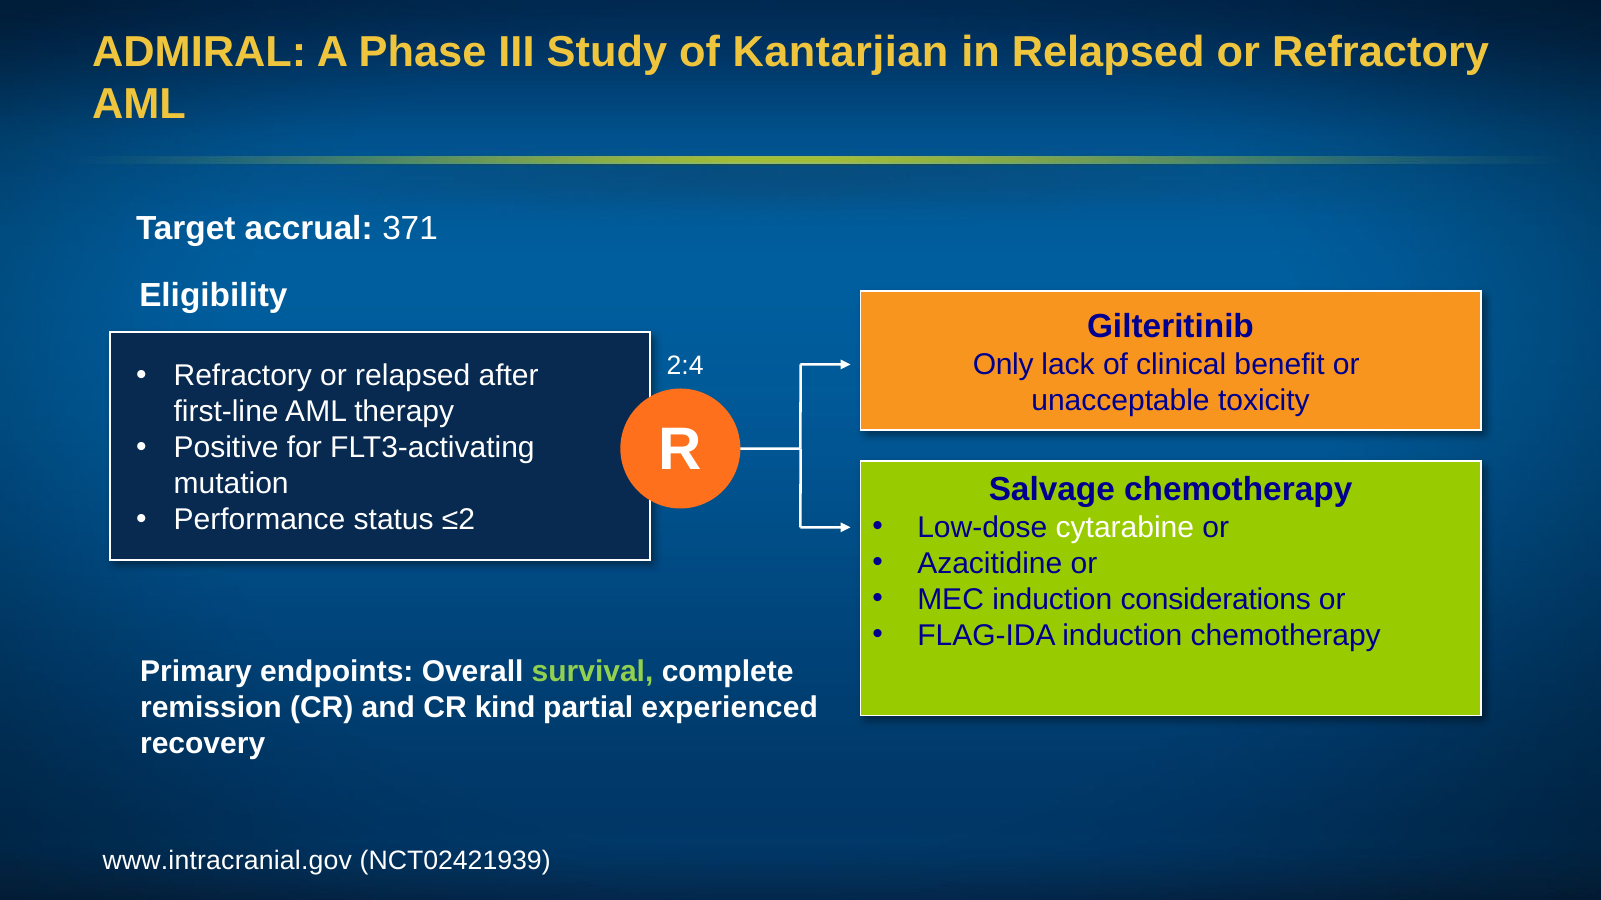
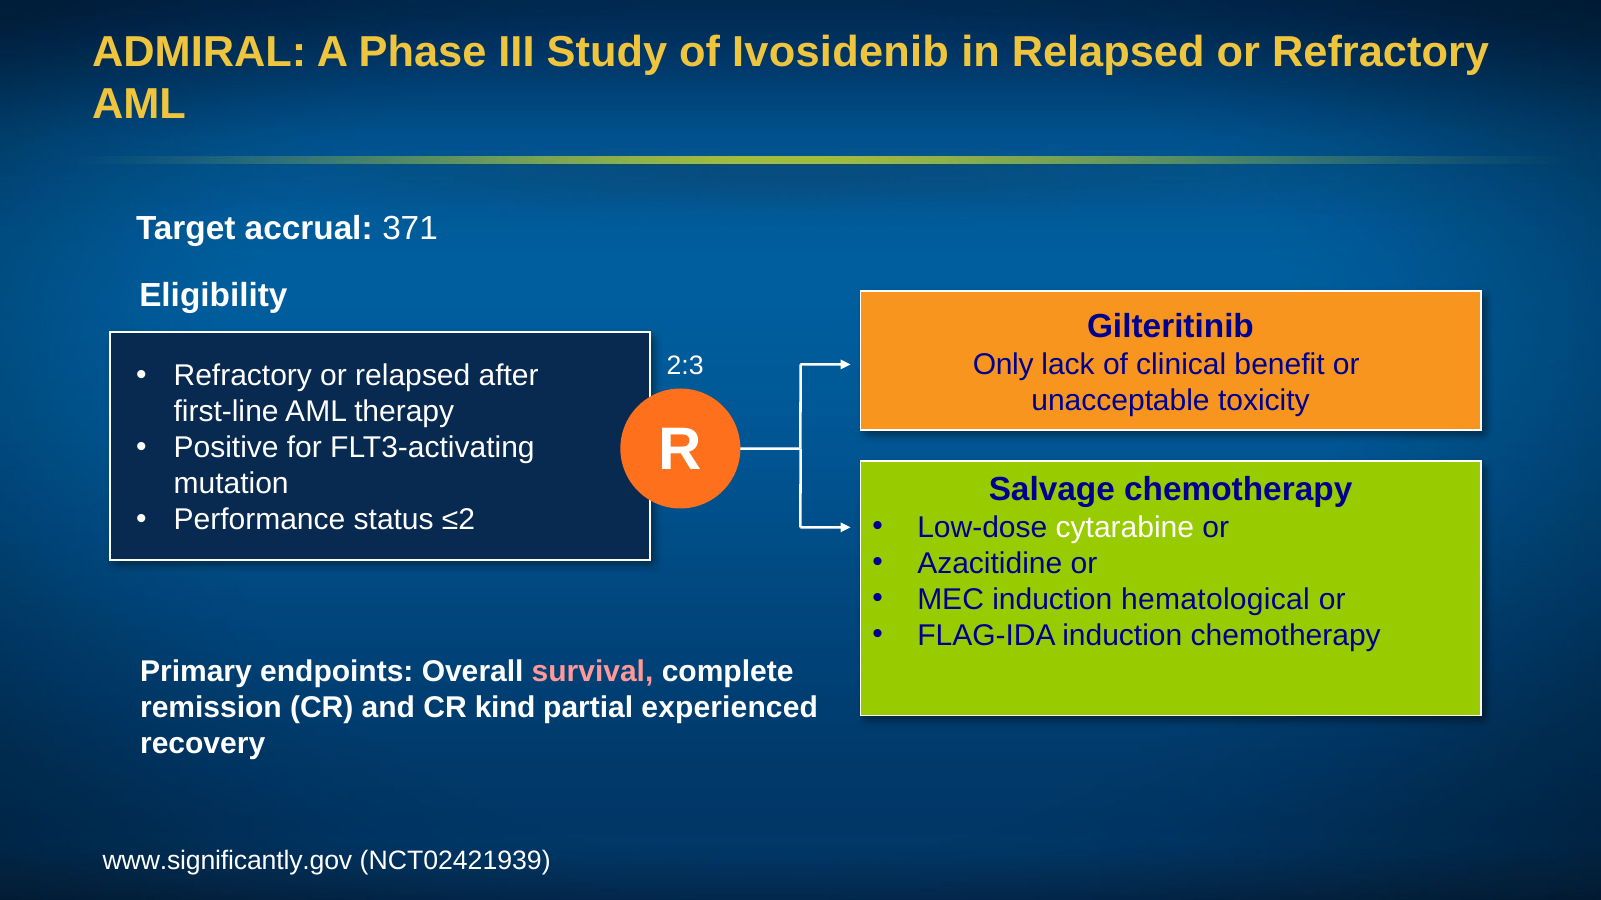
Kantarjian: Kantarjian -> Ivosidenib
2:4: 2:4 -> 2:3
considerations: considerations -> hematological
survival colour: light green -> pink
www.intracranial.gov: www.intracranial.gov -> www.significantly.gov
